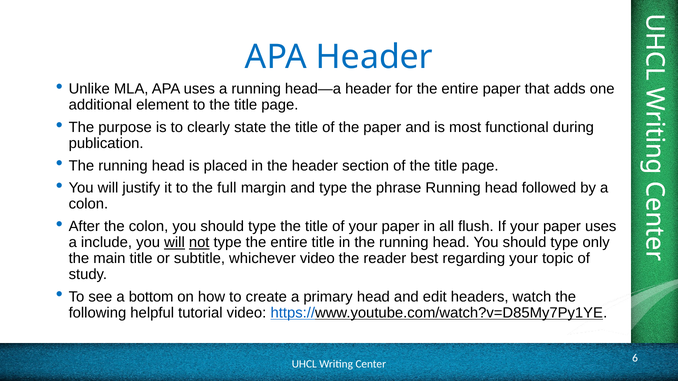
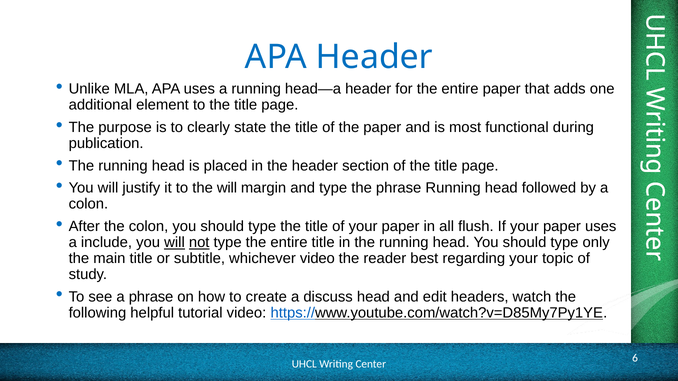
the full: full -> will
a bottom: bottom -> phrase
primary: primary -> discuss
